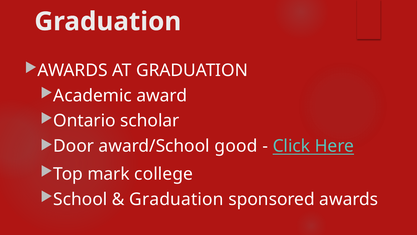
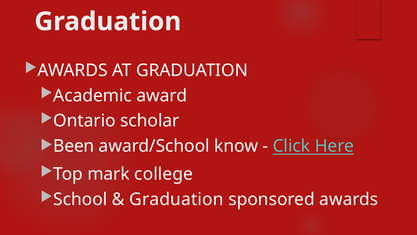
Door: Door -> Been
good: good -> know
